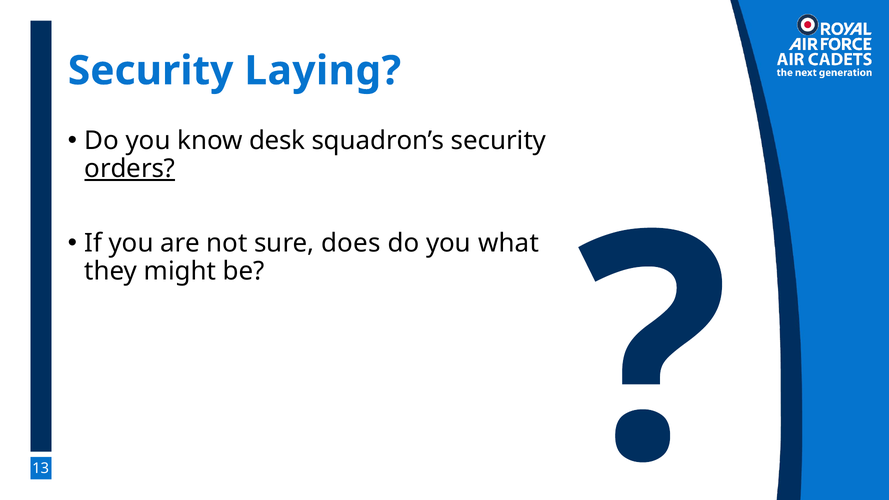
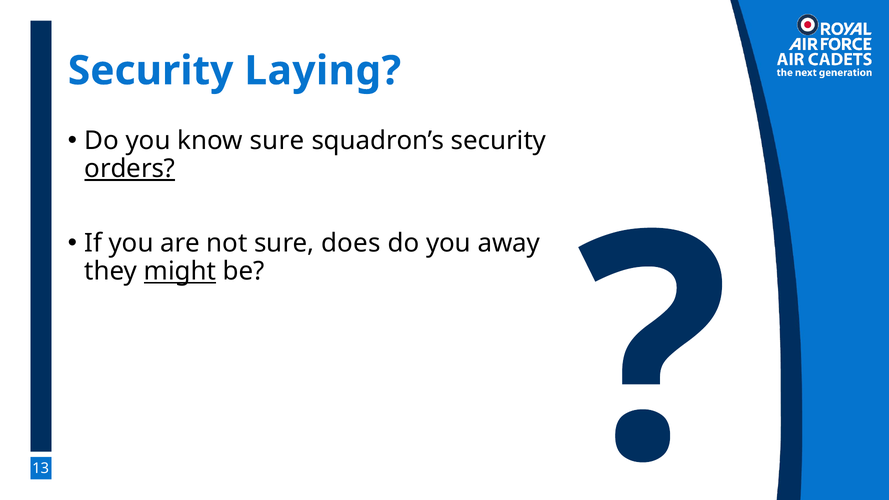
know desk: desk -> sure
what: what -> away
might underline: none -> present
